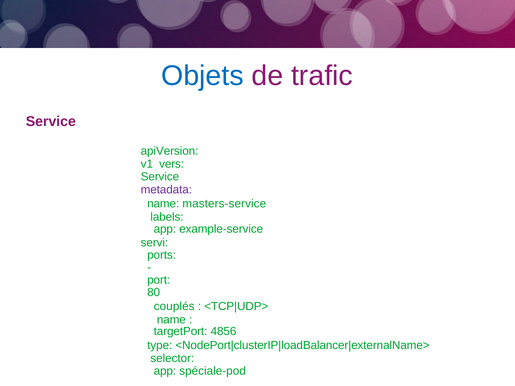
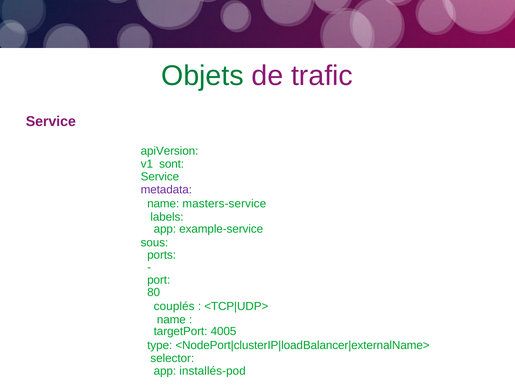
Objets colour: blue -> green
vers: vers -> sont
servi: servi -> sous
4856: 4856 -> 4005
spéciale-pod: spéciale-pod -> installés-pod
